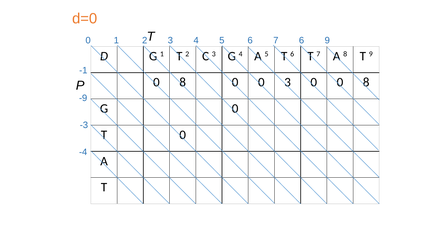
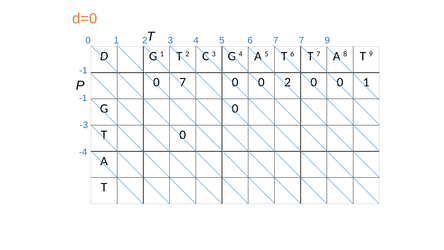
7 6: 6 -> 7
8 at (183, 82): 8 -> 7
0 3: 3 -> 2
0 0 8: 8 -> 1
-9 at (83, 98): -9 -> -1
